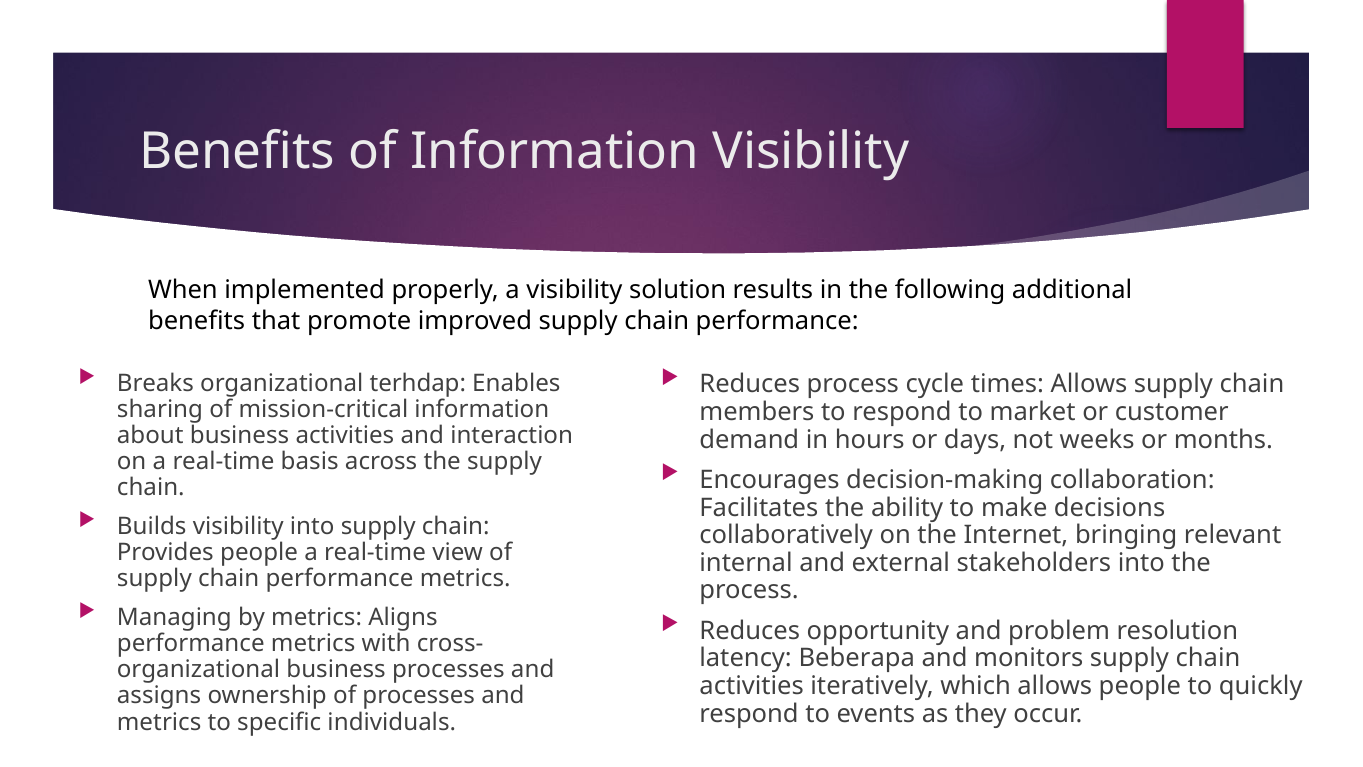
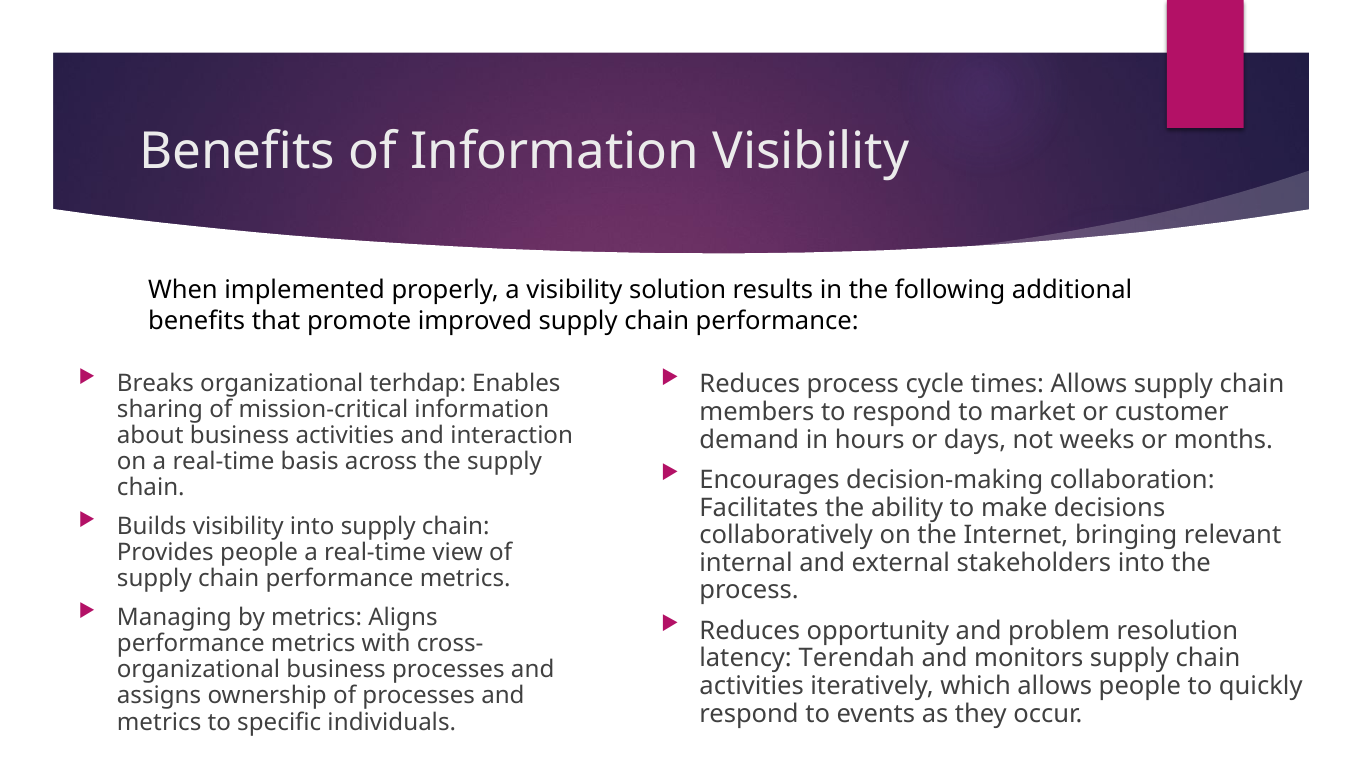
Beberapa: Beberapa -> Terendah
